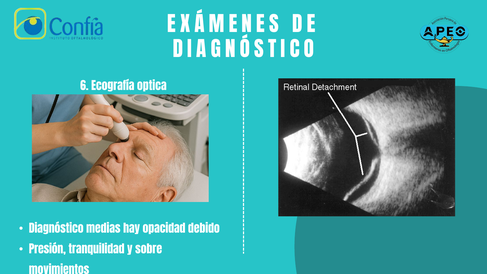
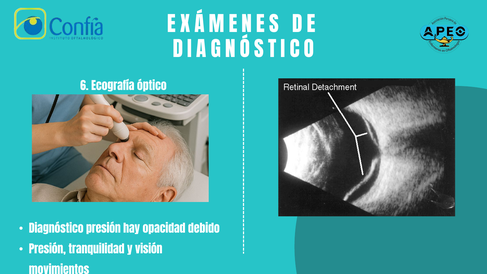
optica: optica -> óptico
Diagnóstico medias: medias -> presión
sobre: sobre -> visión
